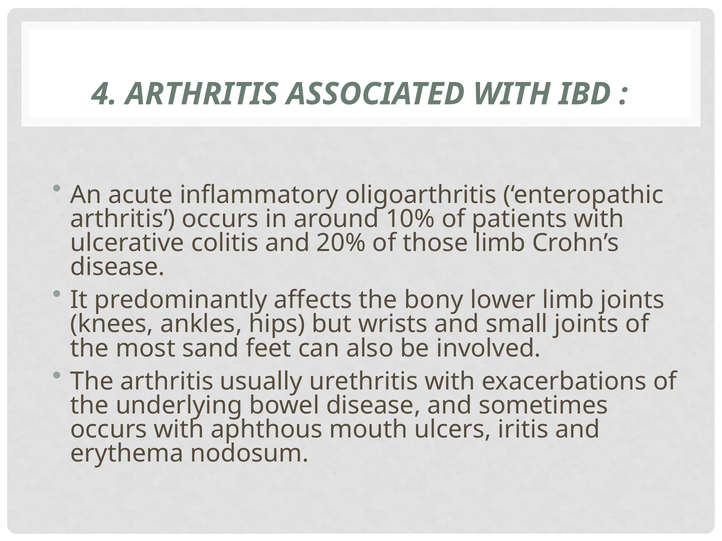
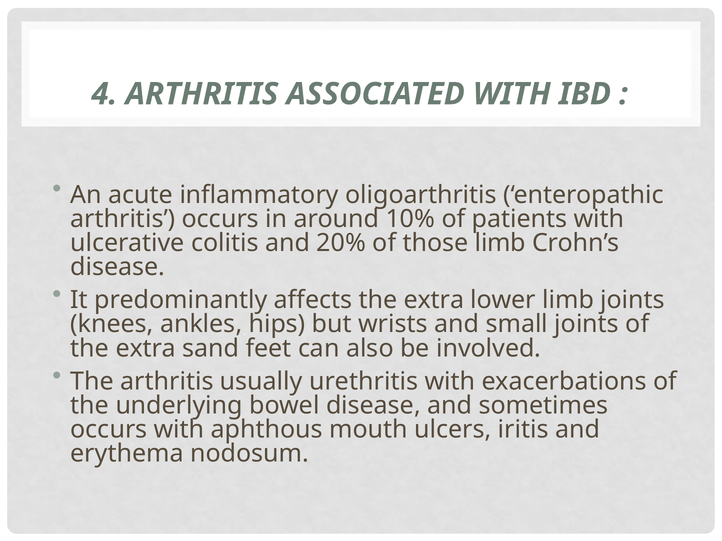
affects the bony: bony -> extra
most at (146, 349): most -> extra
